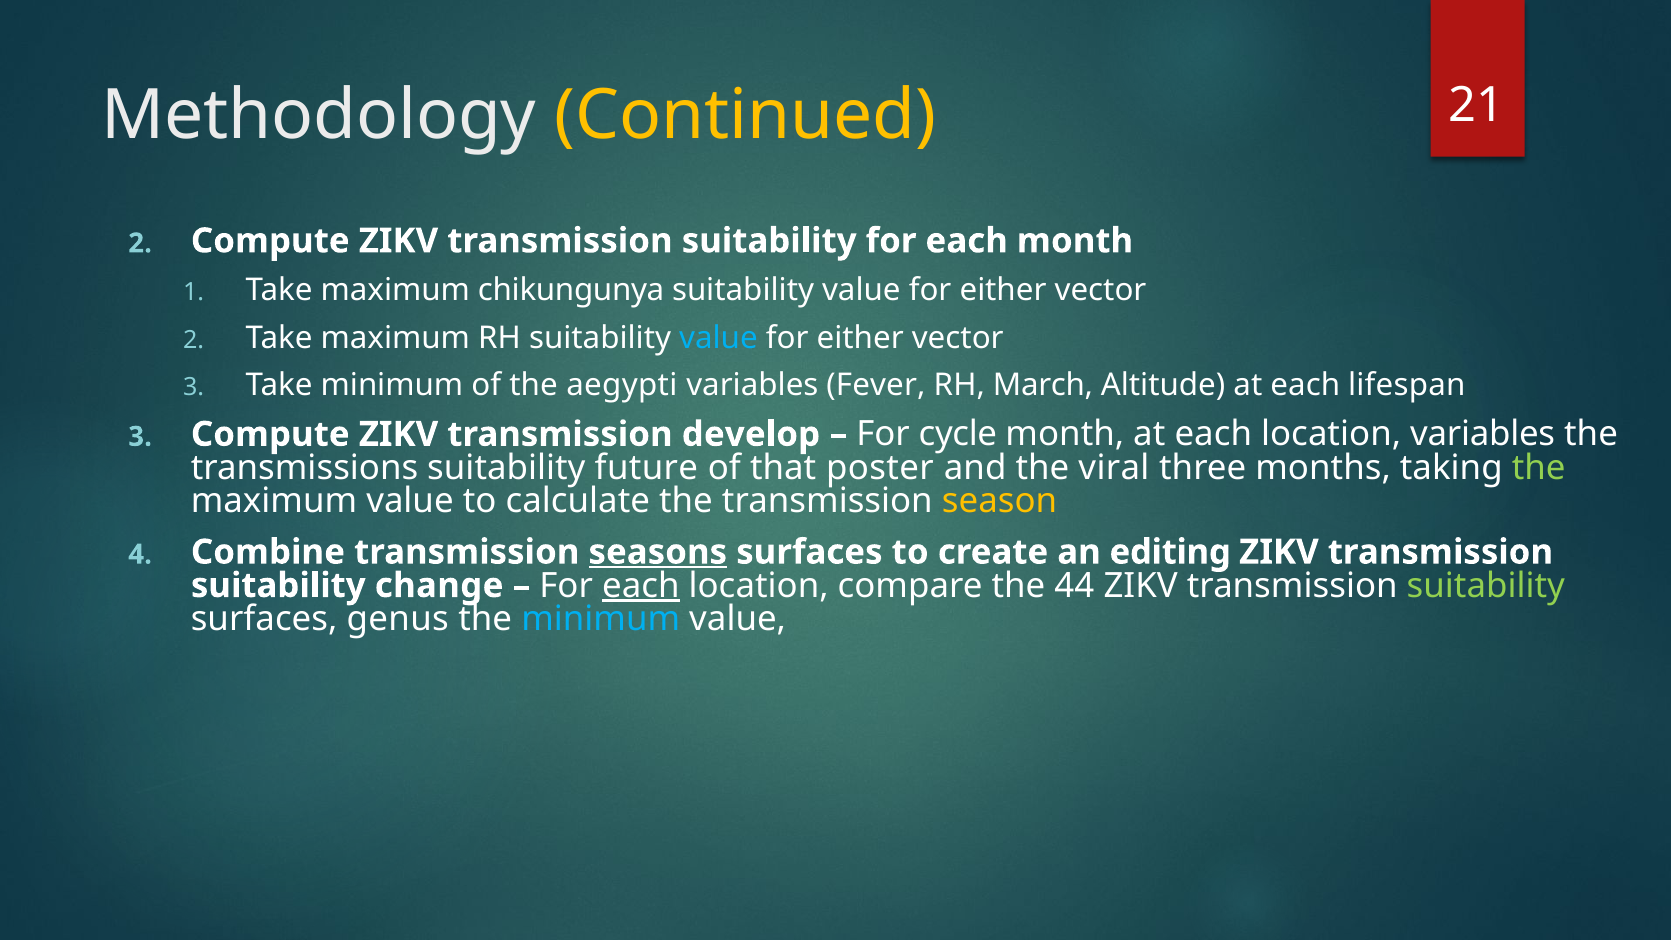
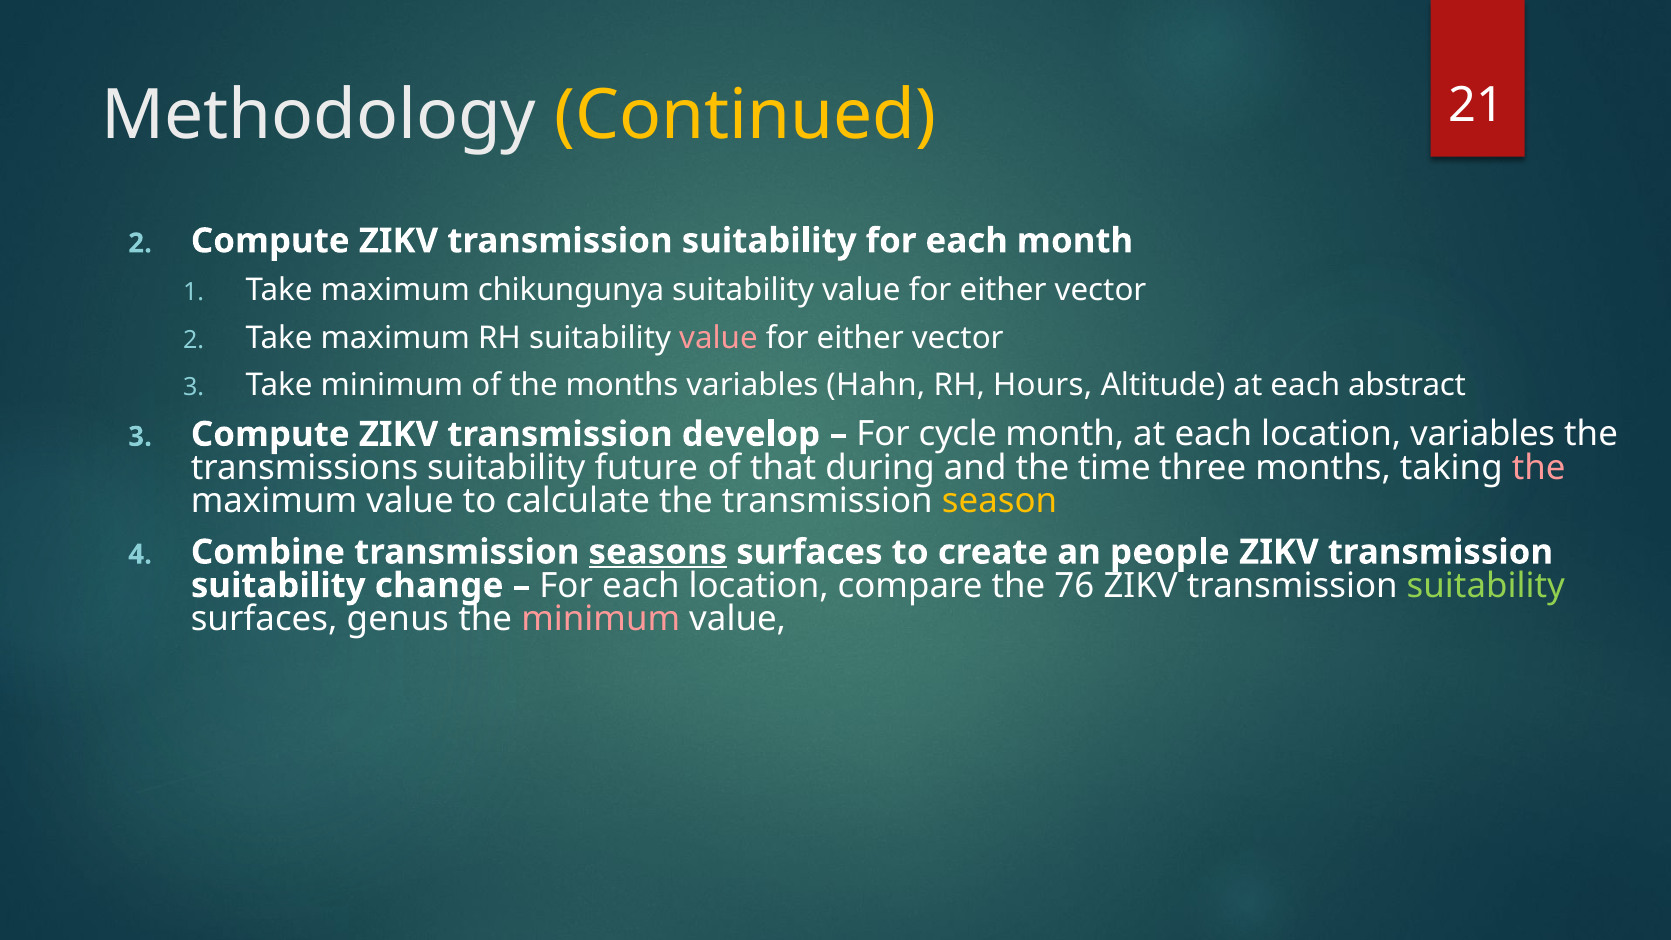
value at (718, 338) colour: light blue -> pink
the aegypti: aegypti -> months
Fever: Fever -> Hahn
March: March -> Hours
lifespan: lifespan -> abstract
poster: poster -> during
viral: viral -> time
the at (1539, 468) colour: light green -> pink
editing: editing -> people
each at (641, 586) underline: present -> none
44: 44 -> 76
minimum at (601, 619) colour: light blue -> pink
